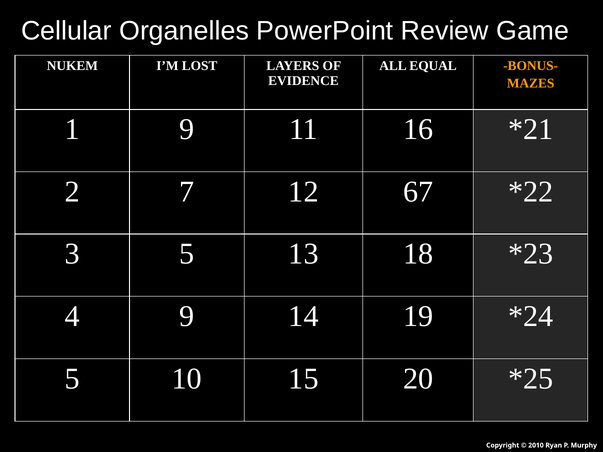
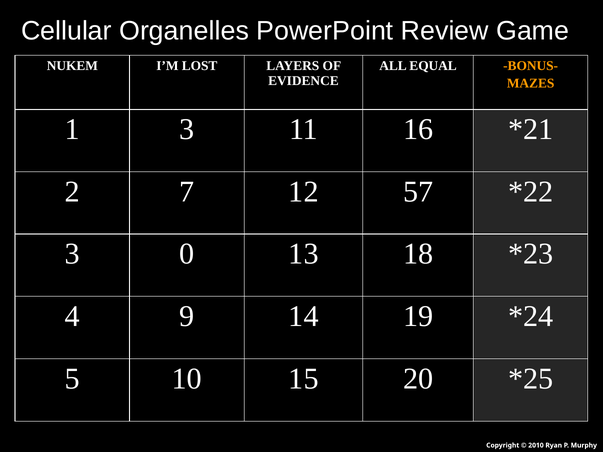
1 9: 9 -> 3
67: 67 -> 57
3 5: 5 -> 0
